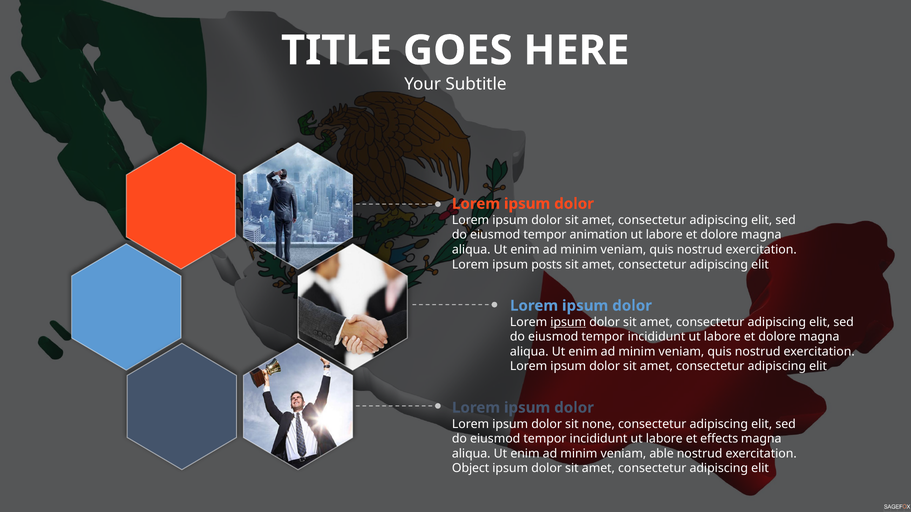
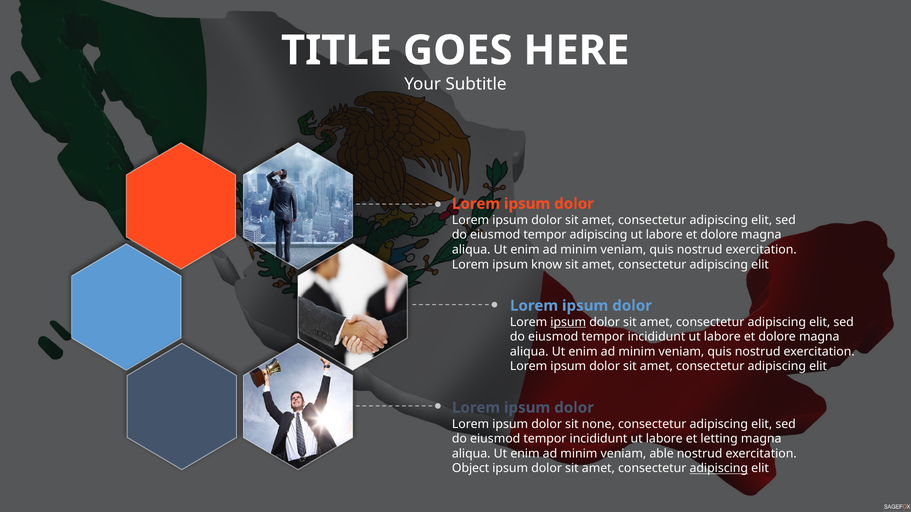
tempor animation: animation -> adipiscing
posts: posts -> know
effects: effects -> letting
adipiscing at (719, 469) underline: none -> present
